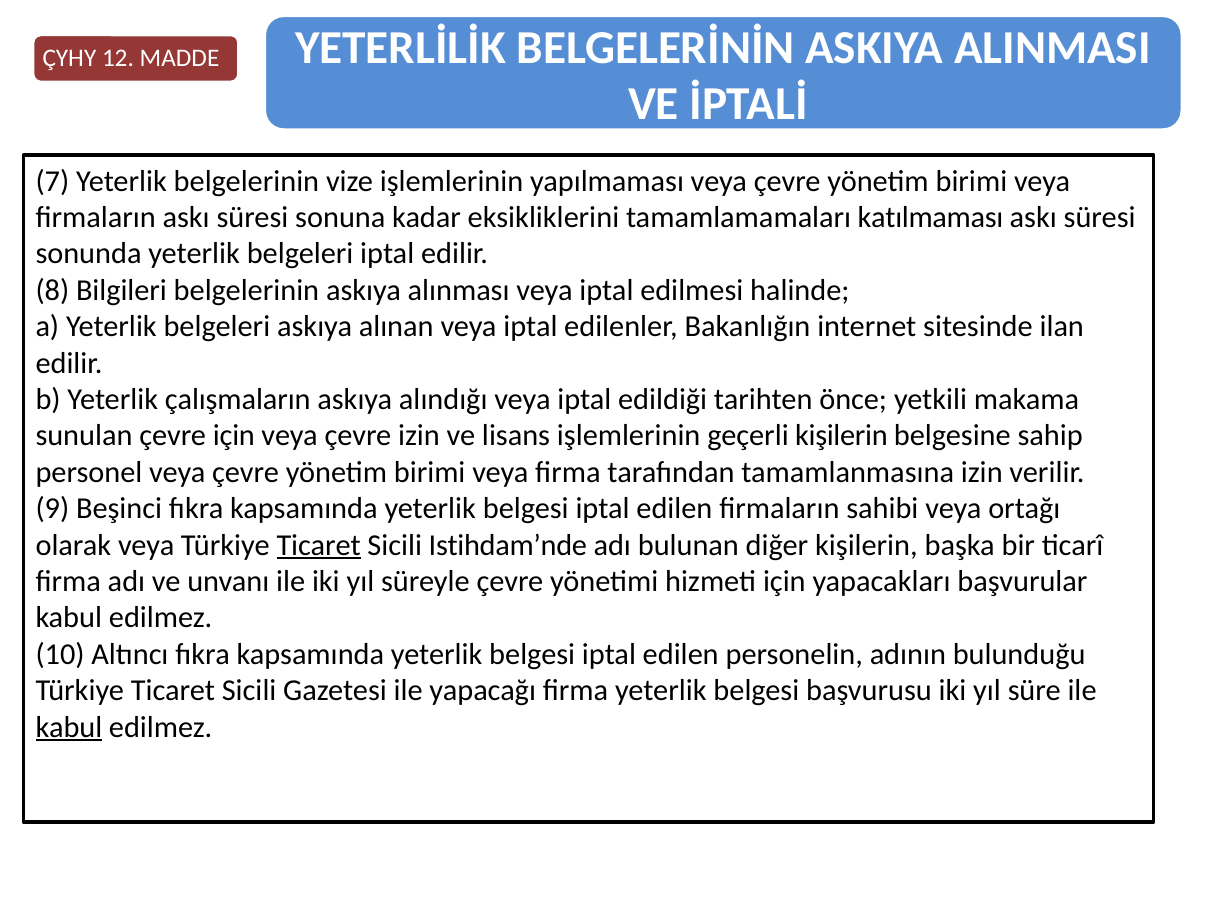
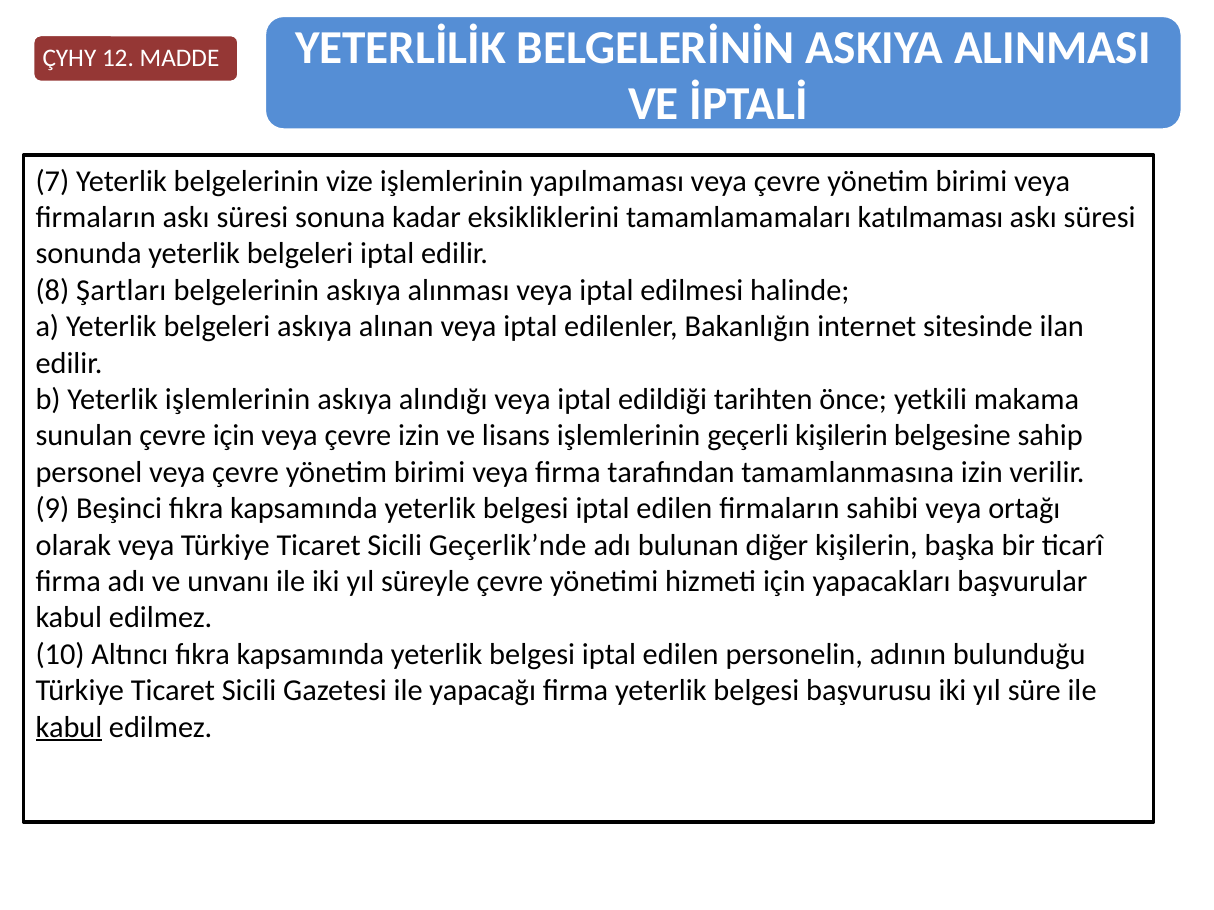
Bilgileri: Bilgileri -> Şartları
Yeterlik çalışmaların: çalışmaların -> işlemlerinin
Ticaret at (319, 545) underline: present -> none
Istihdam’nde: Istihdam’nde -> Geçerlik’nde
